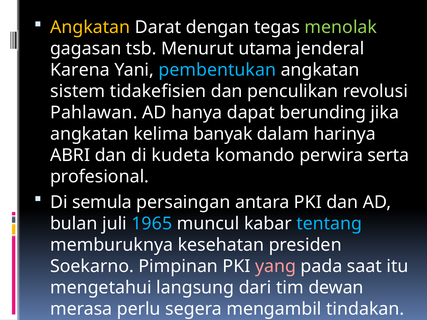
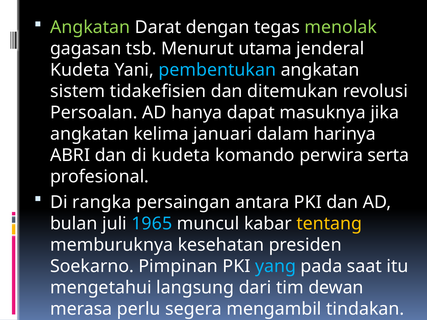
Angkatan at (90, 27) colour: yellow -> light green
Karena at (80, 70): Karena -> Kudeta
penculikan: penculikan -> ditemukan
Pahlawan: Pahlawan -> Persoalan
berunding: berunding -> masuknya
banyak: banyak -> januari
semula: semula -> rangka
tentang colour: light blue -> yellow
yang colour: pink -> light blue
